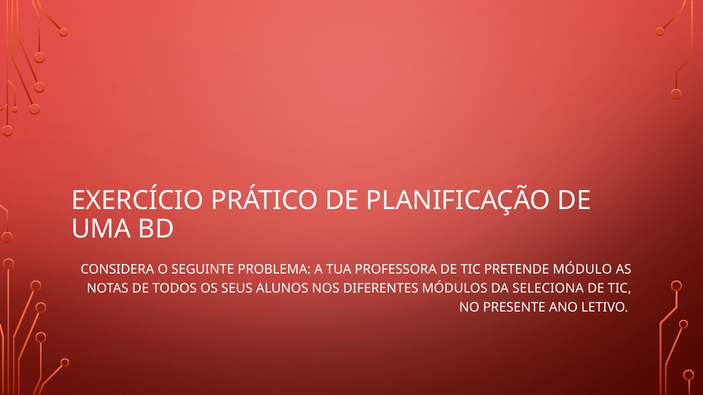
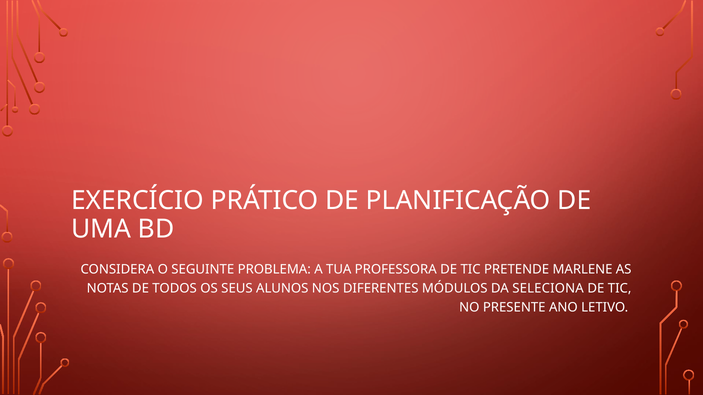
MÓDULO: MÓDULO -> MARLENE
